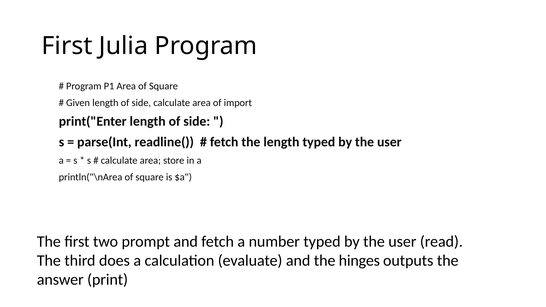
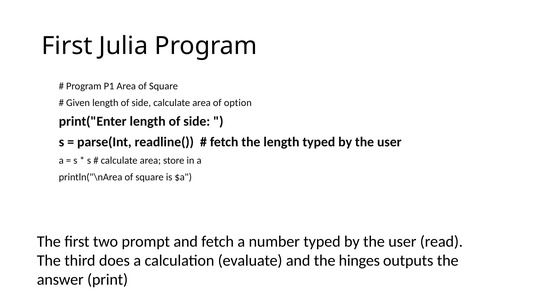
import: import -> option
